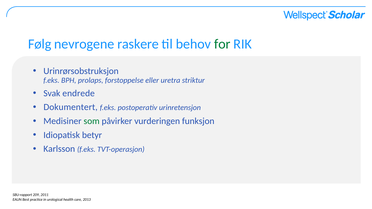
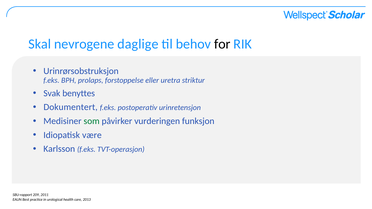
Følg: Følg -> Skal
raskere: raskere -> daglige
for colour: green -> black
endrede: endrede -> benyttes
betyr: betyr -> være
